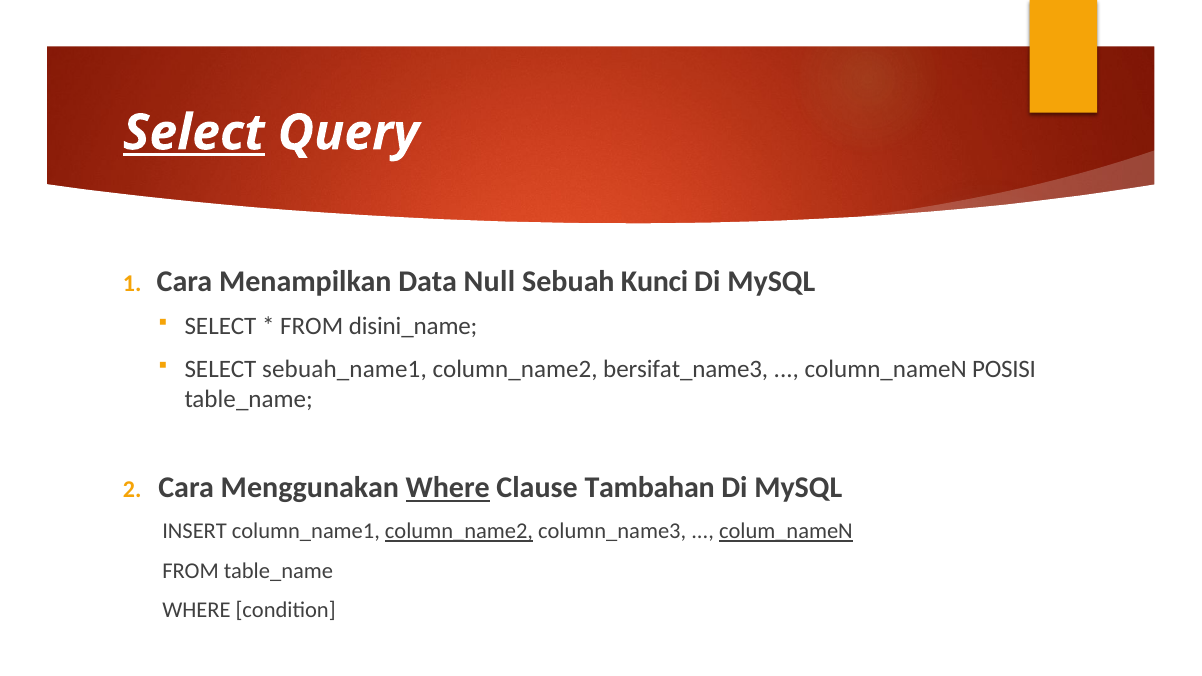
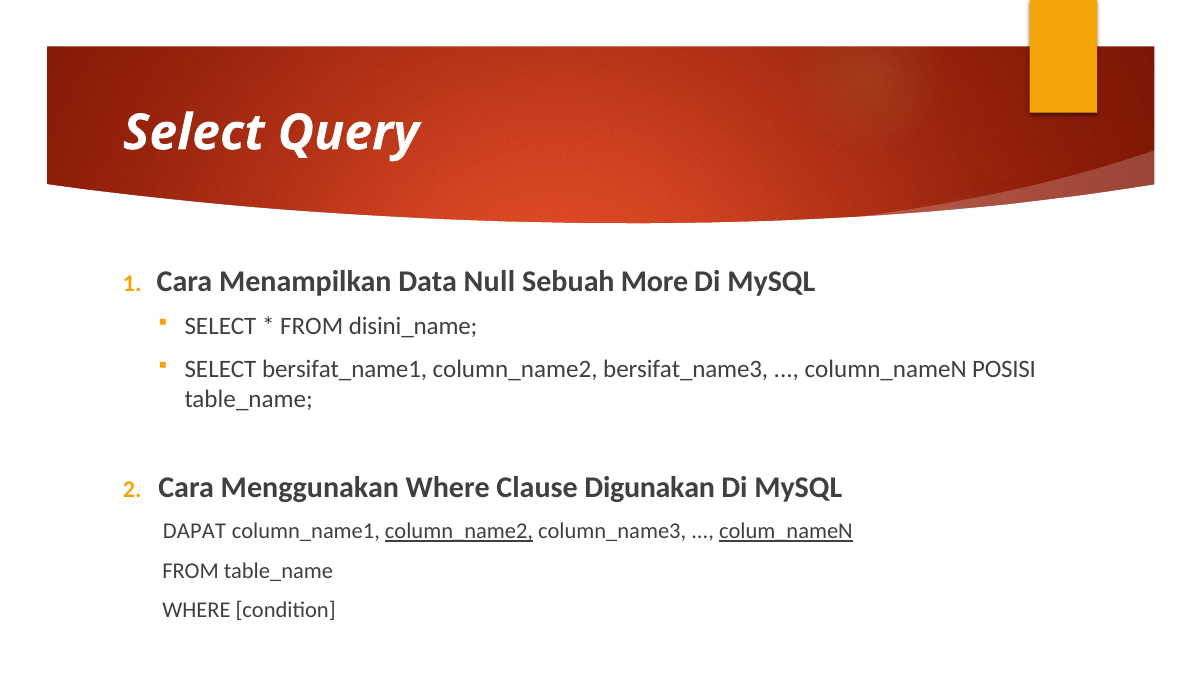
Select at (194, 133) underline: present -> none
Kunci: Kunci -> More
sebuah_name1: sebuah_name1 -> bersifat_name1
Where at (448, 488) underline: present -> none
Tambahan: Tambahan -> Digunakan
INSERT: INSERT -> DAPAT
